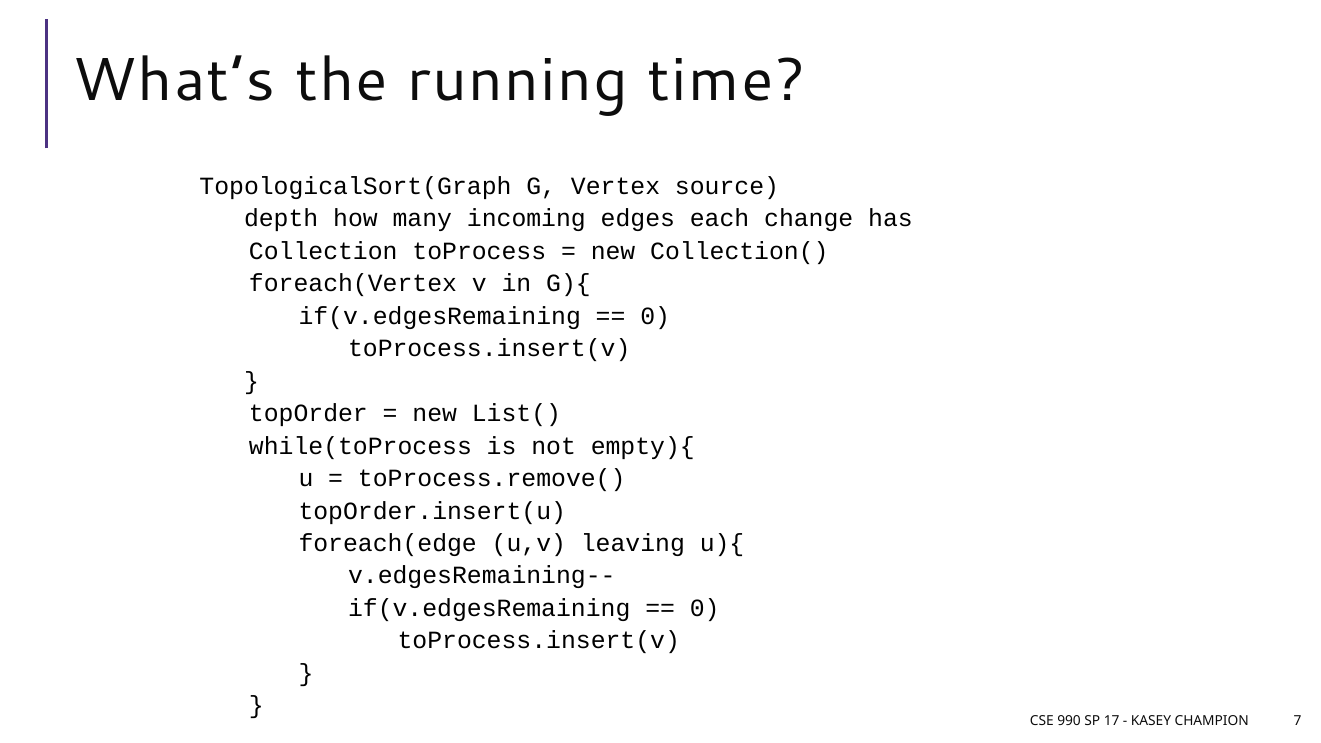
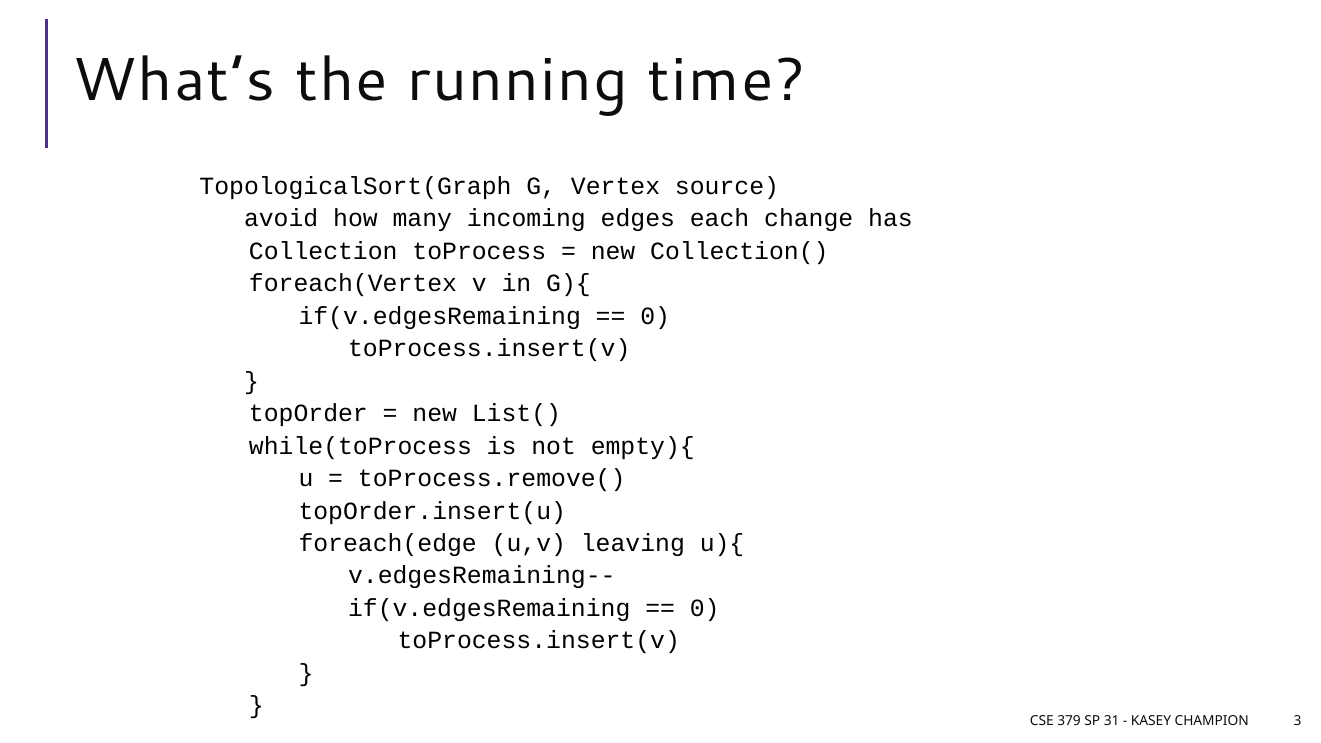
depth: depth -> avoid
990: 990 -> 379
17: 17 -> 31
7: 7 -> 3
